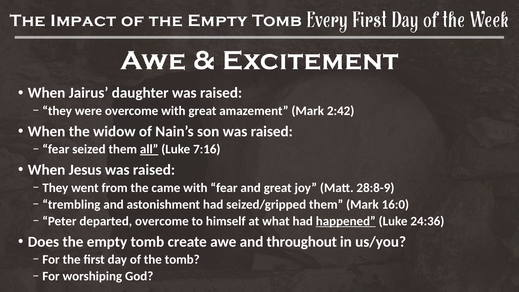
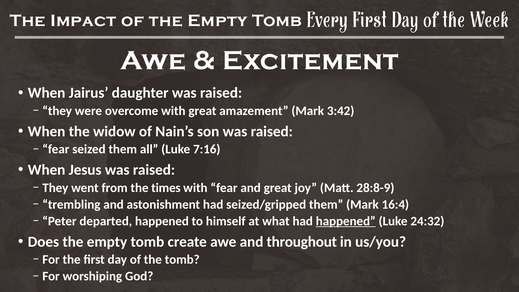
2:42: 2:42 -> 3:42
all underline: present -> none
came: came -> times
16:0: 16:0 -> 16:4
departed overcome: overcome -> happened
24:36: 24:36 -> 24:32
